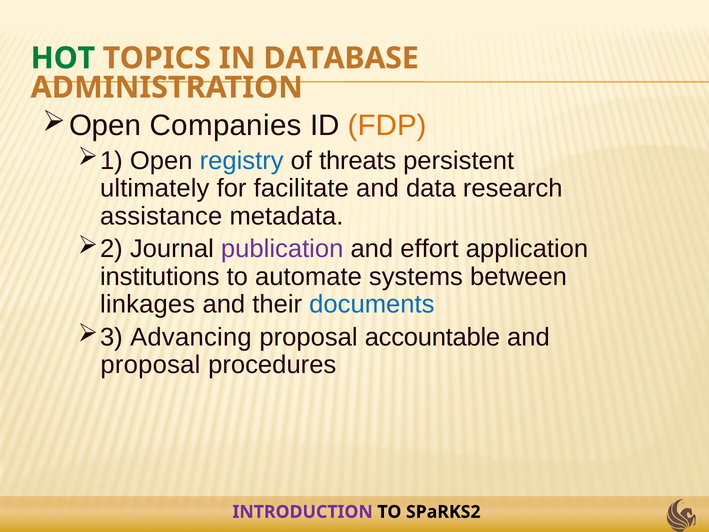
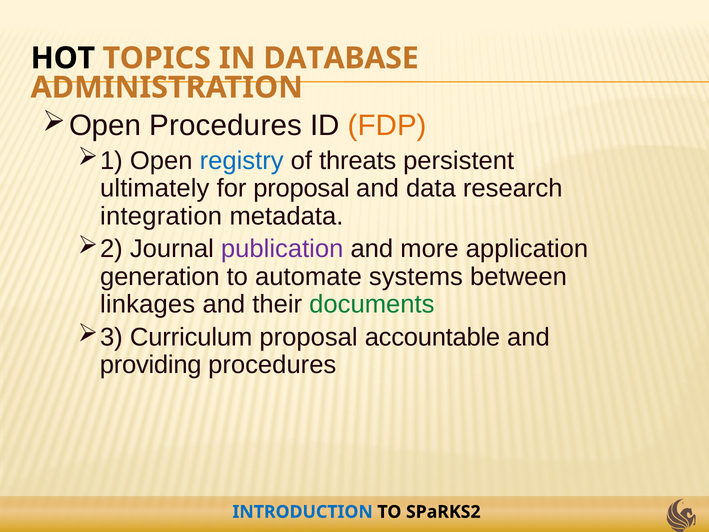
HOT colour: green -> black
Companies at (226, 126): Companies -> Procedures
for facilitate: facilitate -> proposal
assistance: assistance -> integration
effort: effort -> more
institutions: institutions -> generation
documents colour: blue -> green
Advancing: Advancing -> Curriculum
proposal at (150, 365): proposal -> providing
INTRODUCTION colour: purple -> blue
